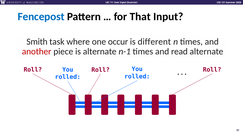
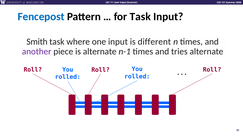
for That: That -> Task
one occur: occur -> input
another colour: red -> purple
read: read -> tries
